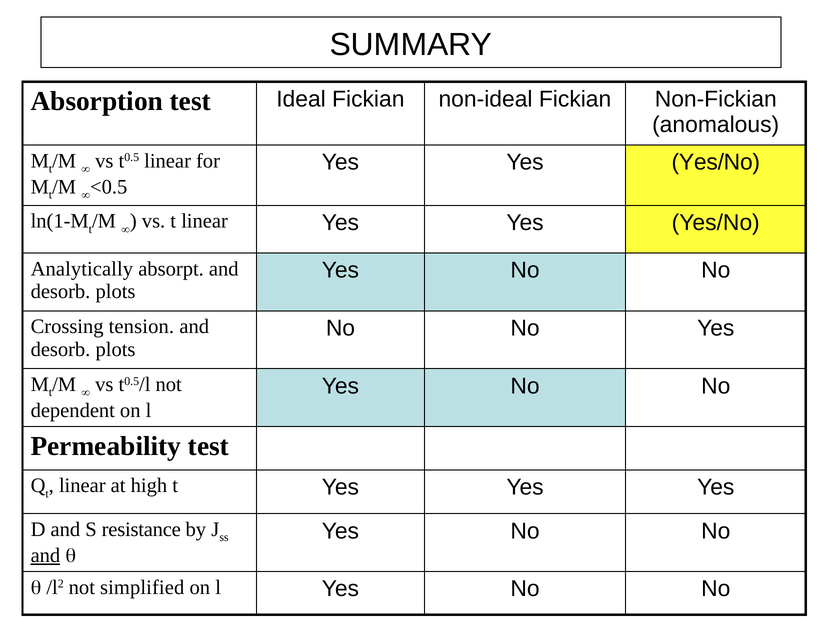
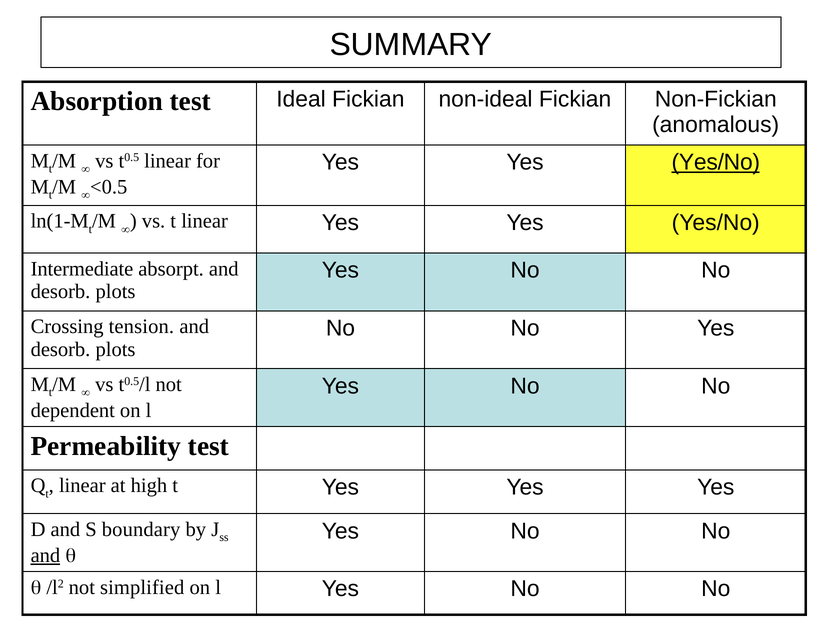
Yes/No at (716, 162) underline: none -> present
Analytically: Analytically -> Intermediate
resistance: resistance -> boundary
